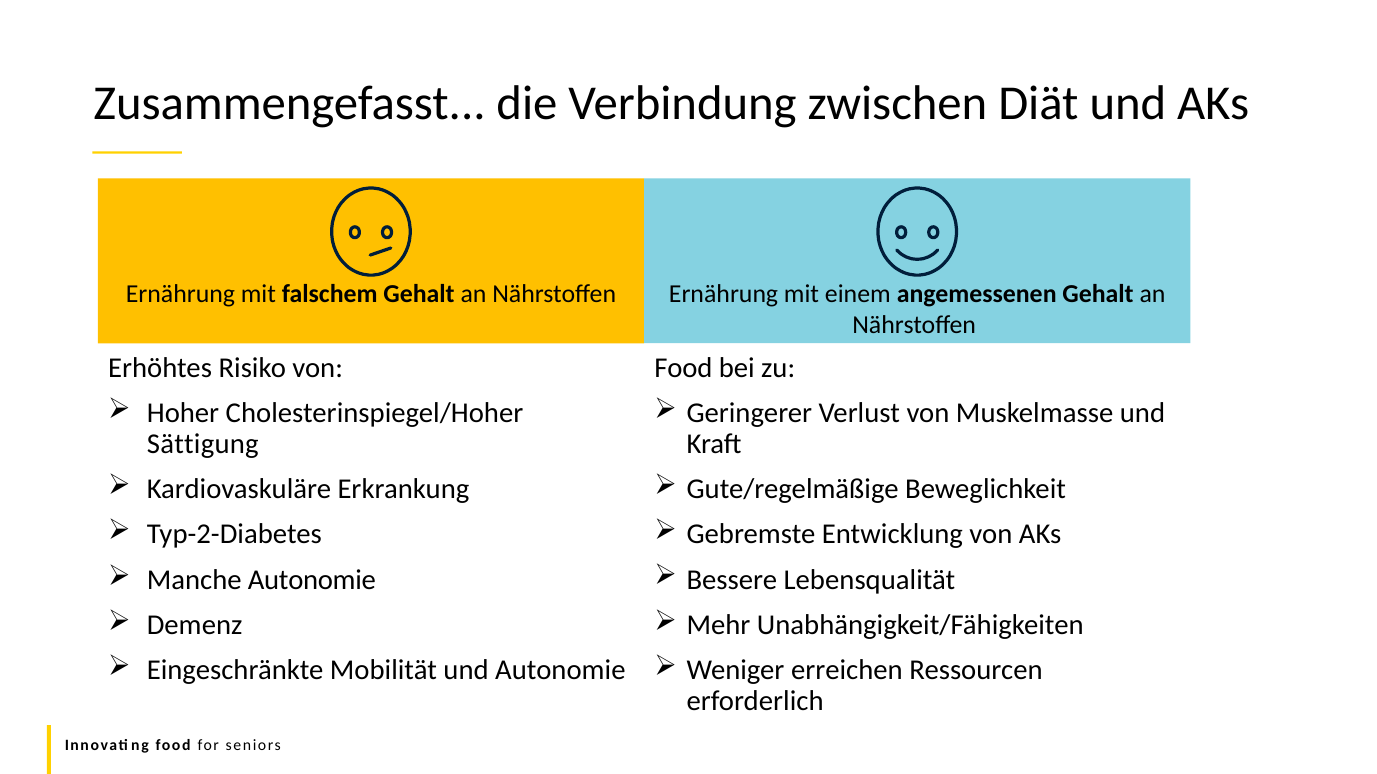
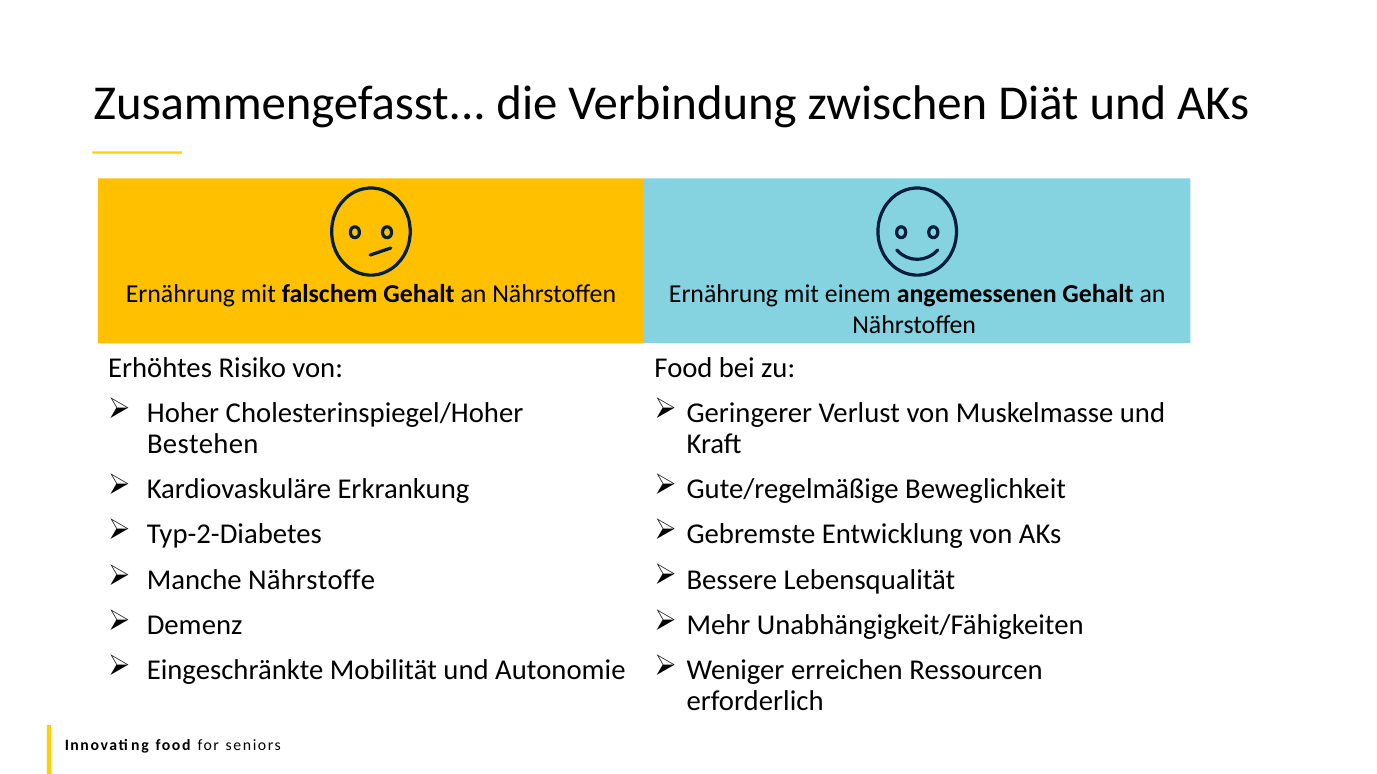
Sättigung: Sättigung -> Bestehen
Manche Autonomie: Autonomie -> Nährstoffe
